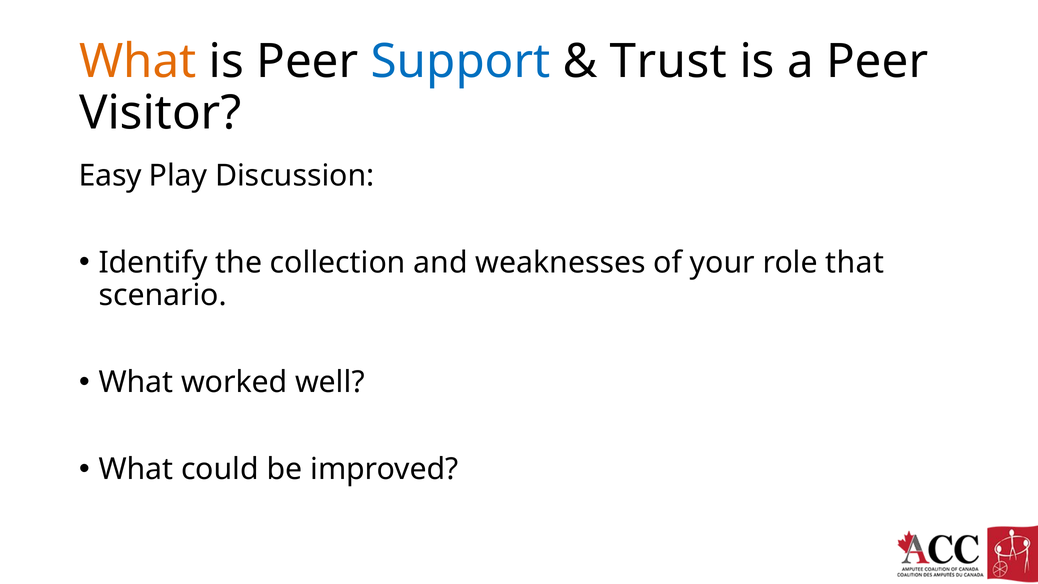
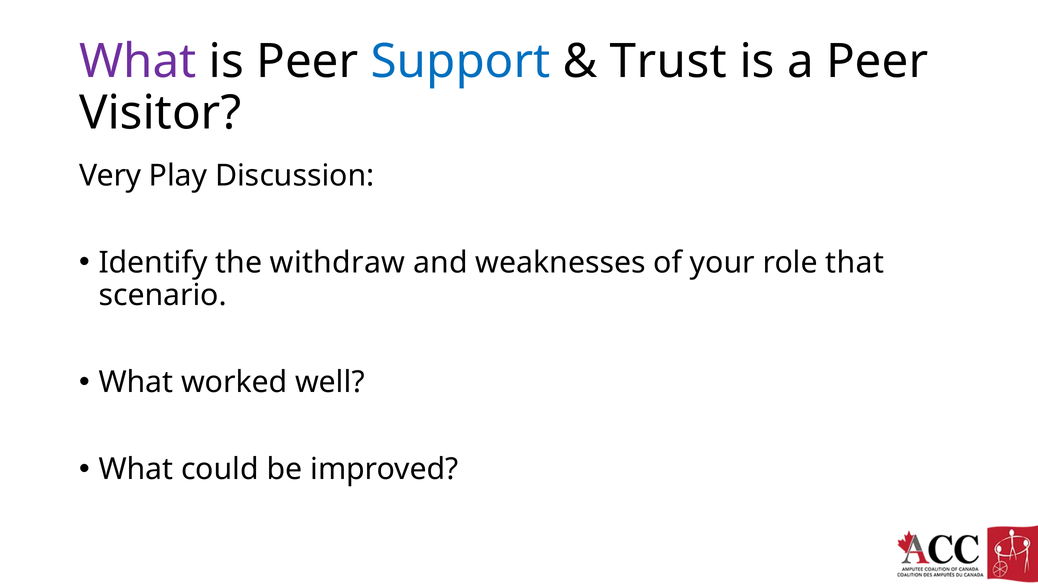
What at (138, 61) colour: orange -> purple
Easy: Easy -> Very
collection: collection -> withdraw
